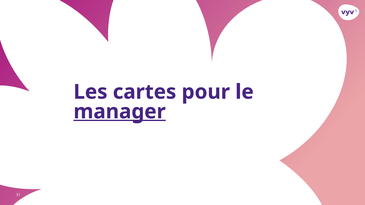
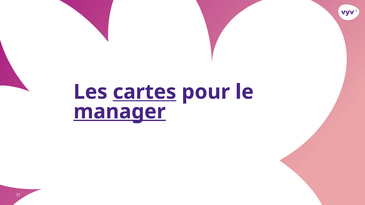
cartes underline: none -> present
